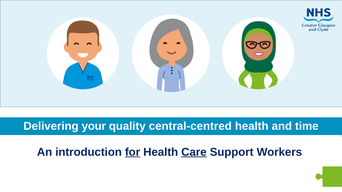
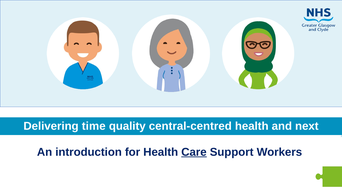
your: your -> time
time: time -> next
for underline: present -> none
